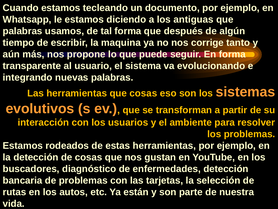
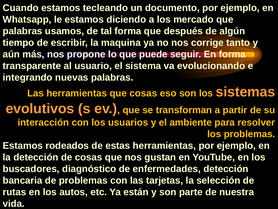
antiguas: antiguas -> mercado
